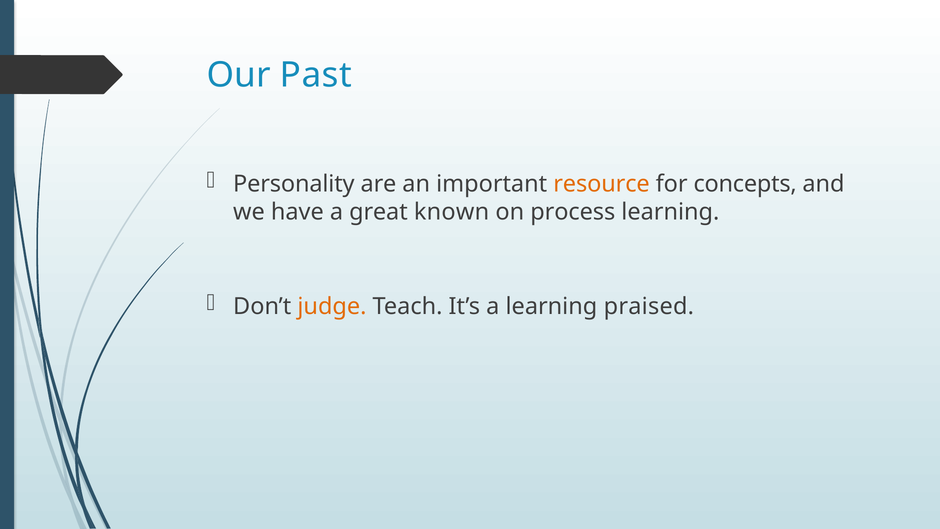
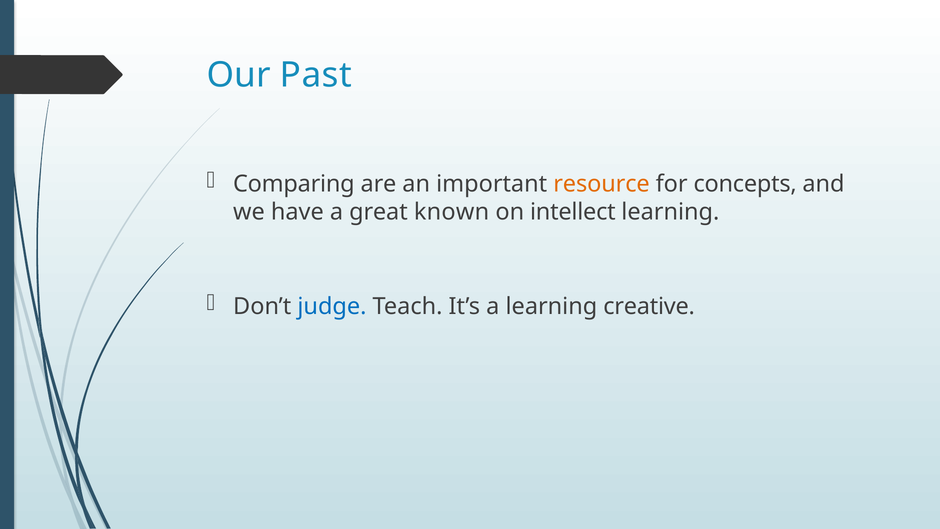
Personality: Personality -> Comparing
process: process -> intellect
judge colour: orange -> blue
praised: praised -> creative
